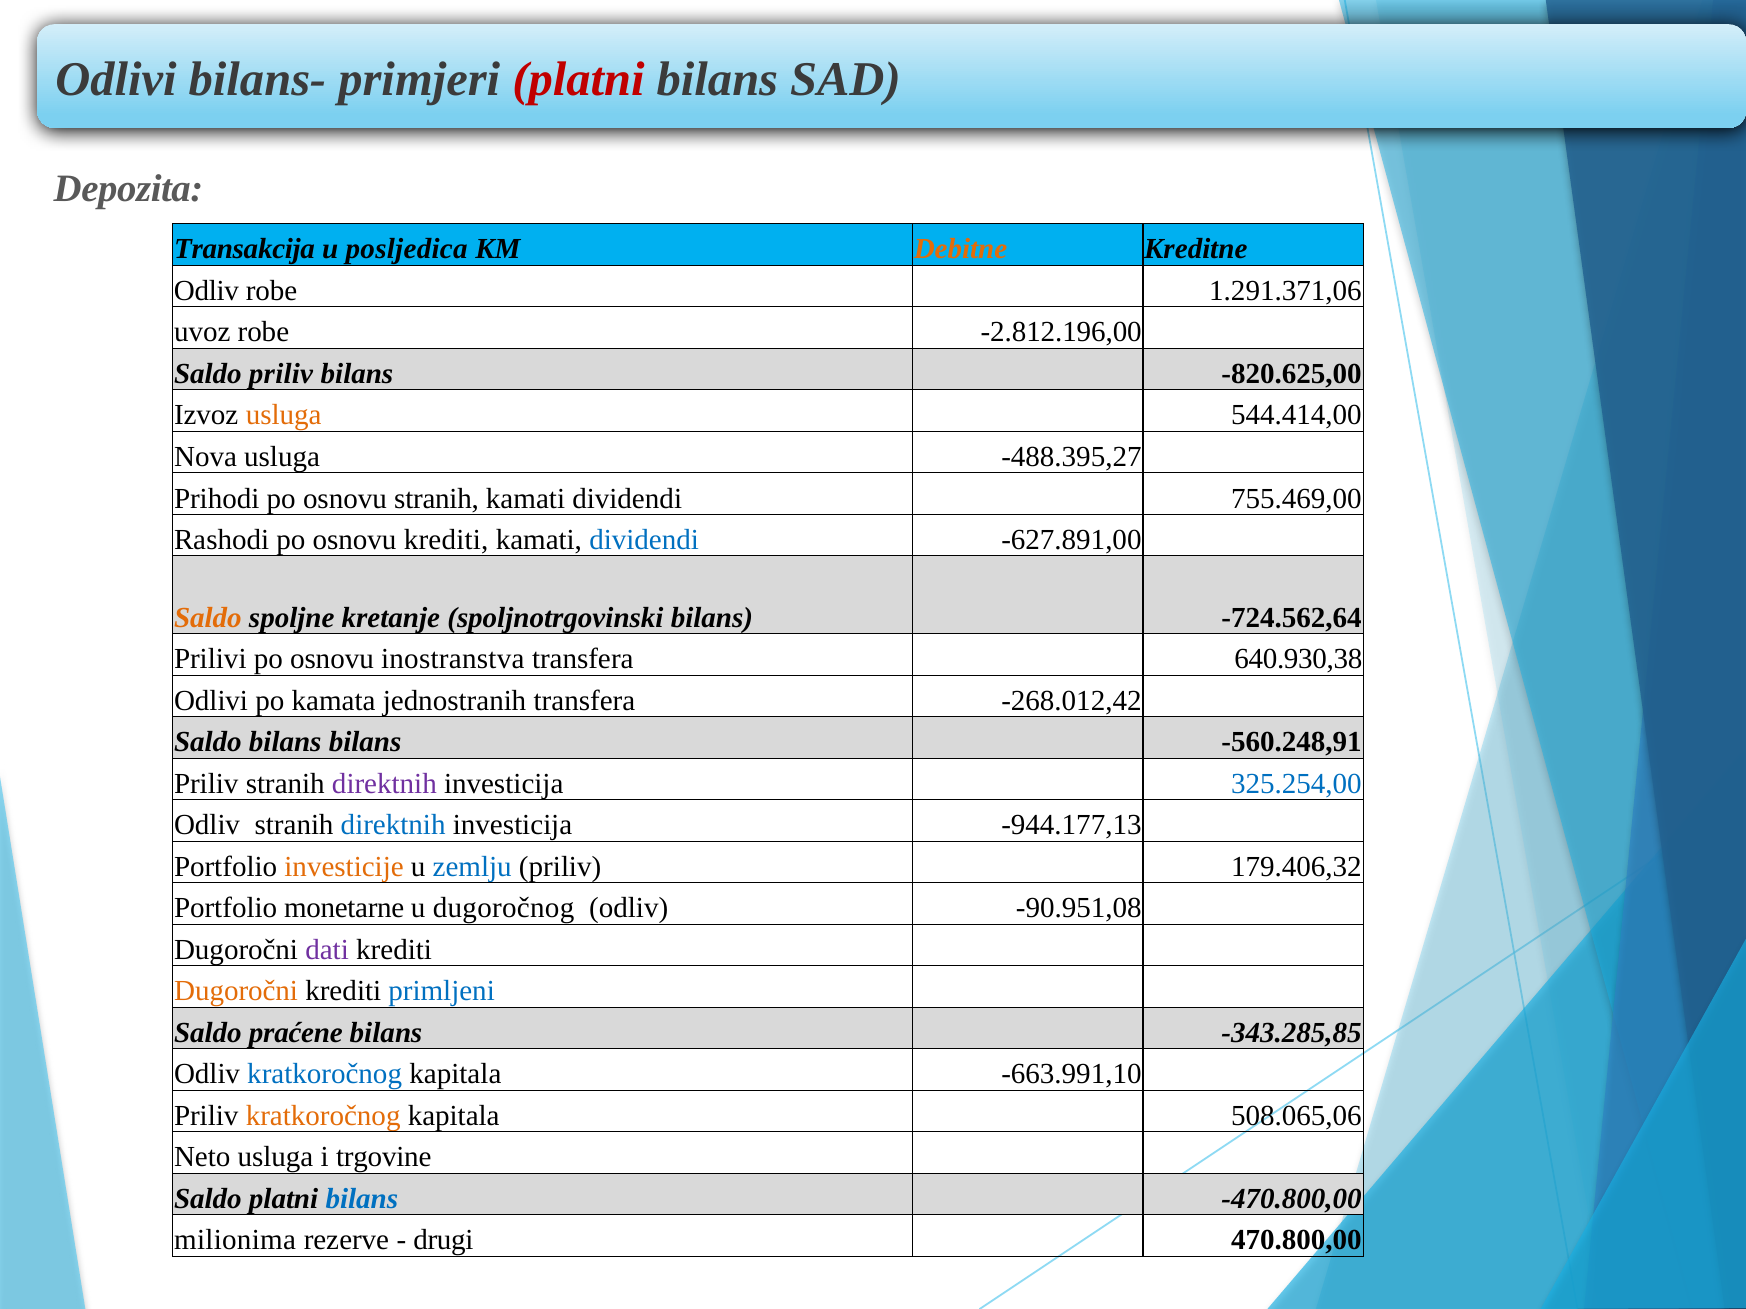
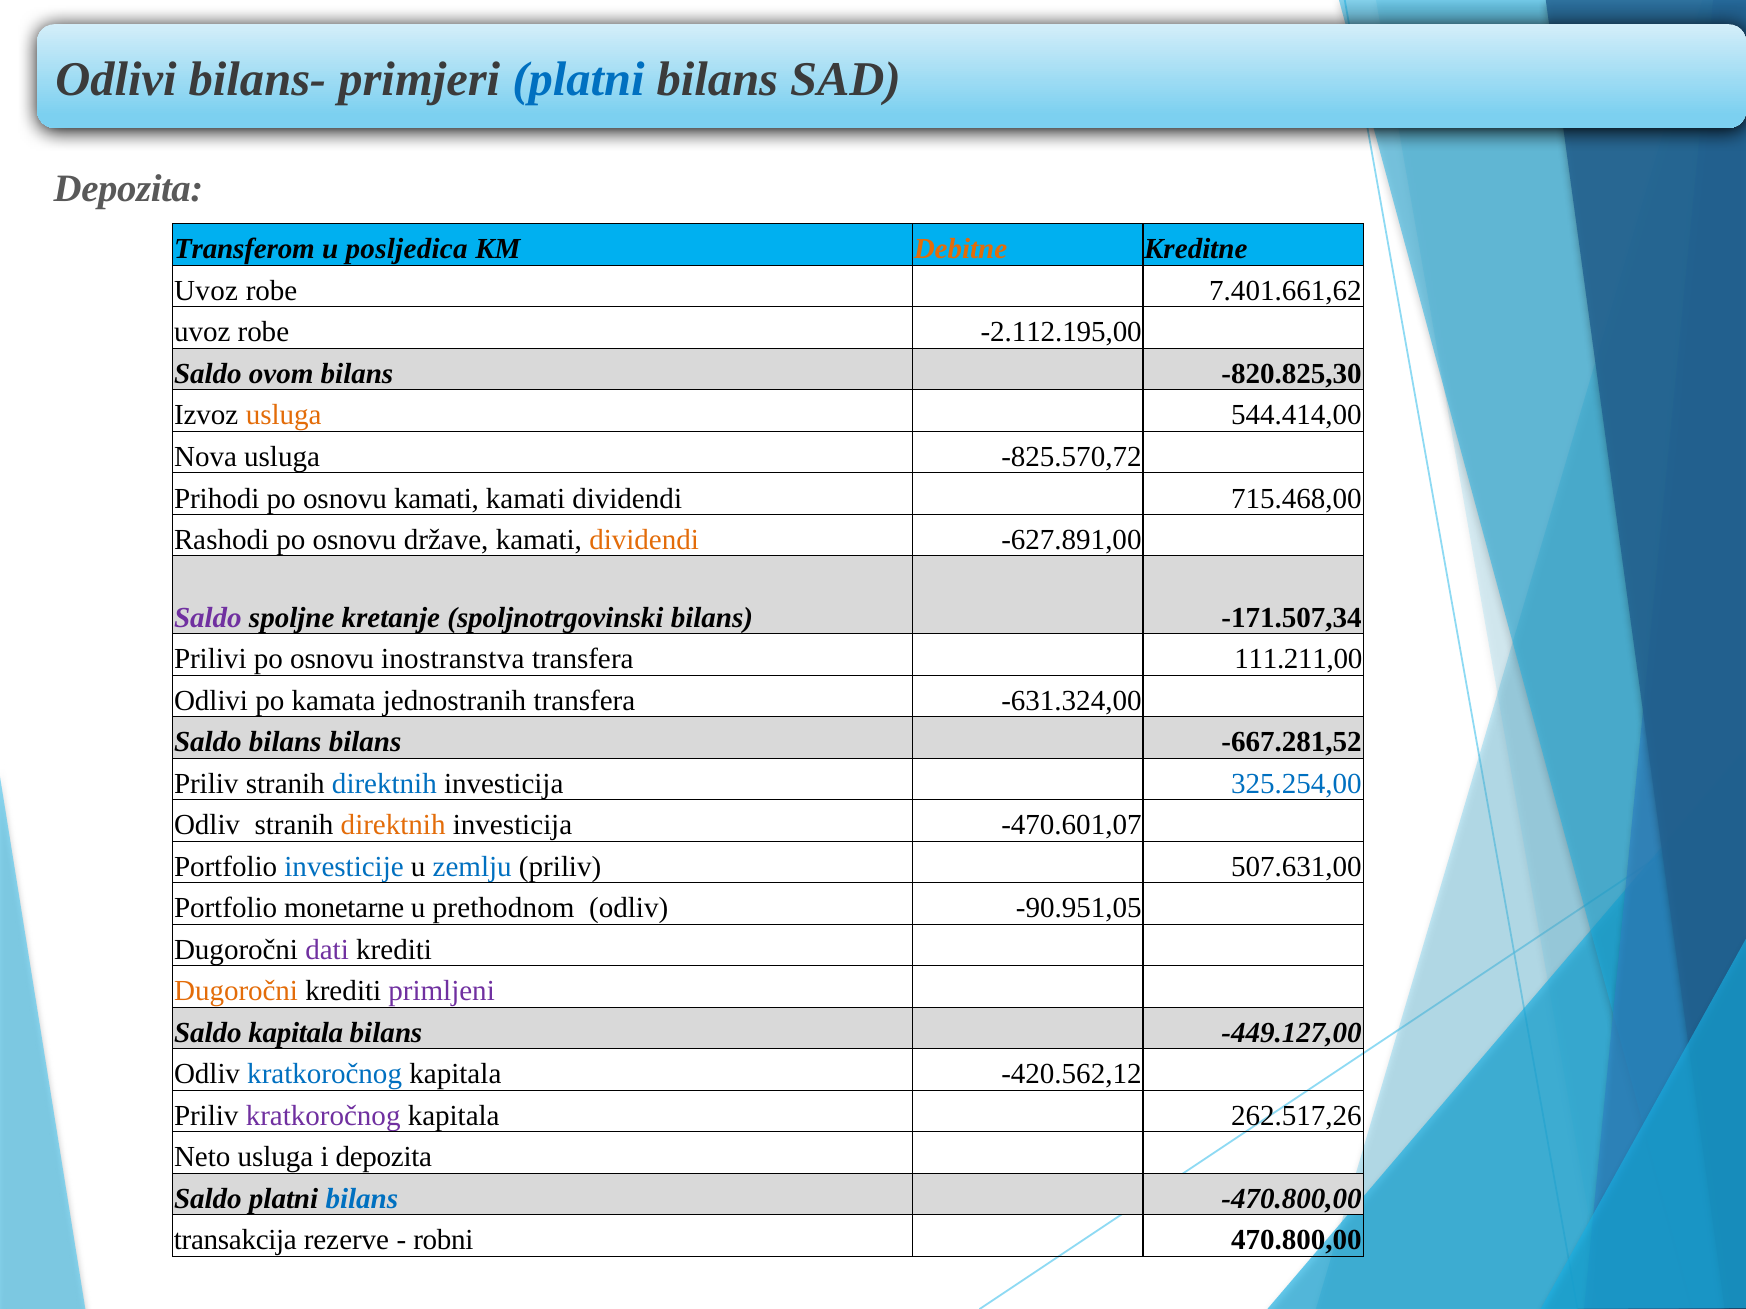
platni at (578, 79) colour: red -> blue
Transakcija: Transakcija -> Transferom
Odliv at (206, 291): Odliv -> Uvoz
1.291.371,06: 1.291.371,06 -> 7.401.661,62
-2.812.196,00: -2.812.196,00 -> -2.112.195,00
Saldo priliv: priliv -> ovom
-820.625,00: -820.625,00 -> -820.825,30
-488.395,27: -488.395,27 -> -825.570,72
osnovu stranih: stranih -> kamati
755.469,00: 755.469,00 -> 715.468,00
osnovu krediti: krediti -> države
dividendi at (644, 540) colour: blue -> orange
Saldo at (208, 618) colour: orange -> purple
-724.562,64: -724.562,64 -> -171.507,34
640.930,38: 640.930,38 -> 111.211,00
-268.012,42: -268.012,42 -> -631.324,00
-560.248,91: -560.248,91 -> -667.281,52
direktnih at (384, 784) colour: purple -> blue
direktnih at (393, 826) colour: blue -> orange
-944.177,13: -944.177,13 -> -470.601,07
investicije colour: orange -> blue
179.406,32: 179.406,32 -> 507.631,00
dugoročnog: dugoročnog -> prethodnom
-90.951,08: -90.951,08 -> -90.951,05
primljeni colour: blue -> purple
Saldo praćene: praćene -> kapitala
-343.285,85: -343.285,85 -> -449.127,00
-663.991,10: -663.991,10 -> -420.562,12
kratkoročnog at (323, 1116) colour: orange -> purple
508.065,06: 508.065,06 -> 262.517,26
i trgovine: trgovine -> depozita
milionima: milionima -> transakcija
drugi: drugi -> robni
